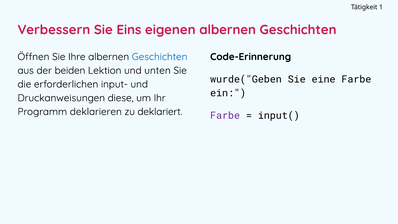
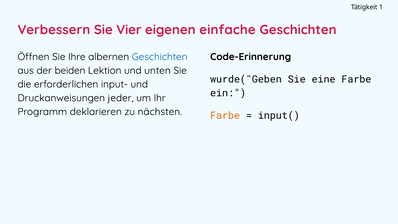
Eins: Eins -> Vier
eigenen albernen: albernen -> einfache
diese: diese -> jeder
deklariert: deklariert -> nächsten
Farbe at (225, 116) colour: purple -> orange
